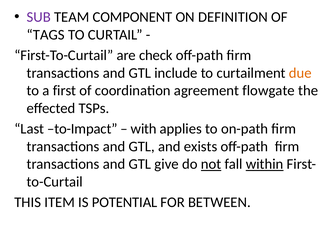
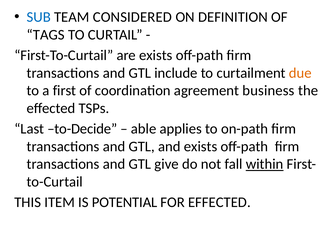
SUB colour: purple -> blue
COMPONENT: COMPONENT -> CONSIDERED
are check: check -> exists
flowgate: flowgate -> business
to-Impact: to-Impact -> to-Decide
with: with -> able
not underline: present -> none
FOR BETWEEN: BETWEEN -> EFFECTED
